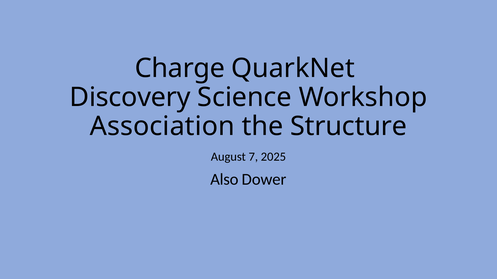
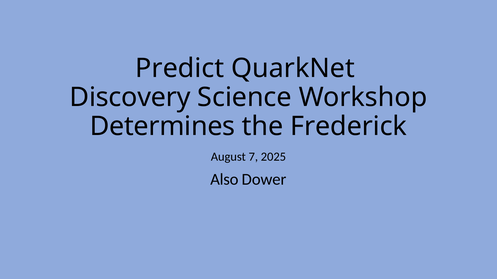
Charge: Charge -> Predict
Association: Association -> Determines
Structure: Structure -> Frederick
